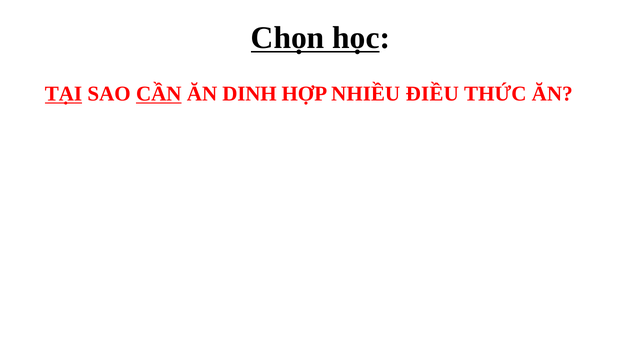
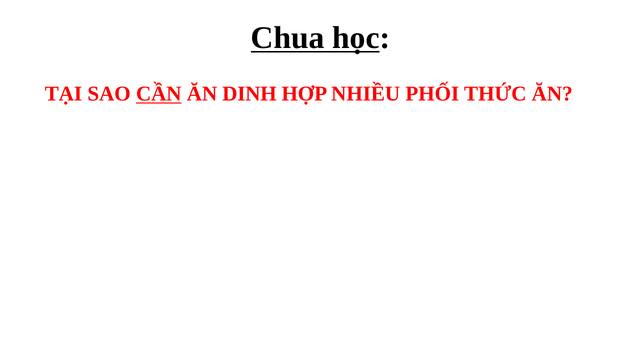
Chọn: Chọn -> Chua
TẠI underline: present -> none
ĐIỀU: ĐIỀU -> PHỐI
